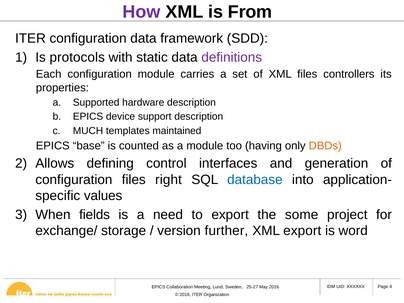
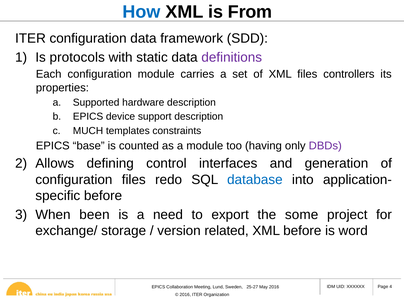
How colour: purple -> blue
maintained: maintained -> constraints
DBDs colour: orange -> purple
right: right -> redo
values at (103, 196): values -> before
fields: fields -> been
further: further -> related
XML export: export -> before
